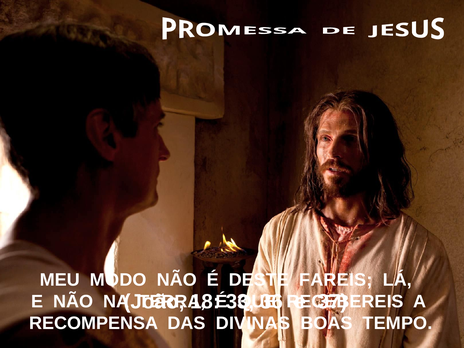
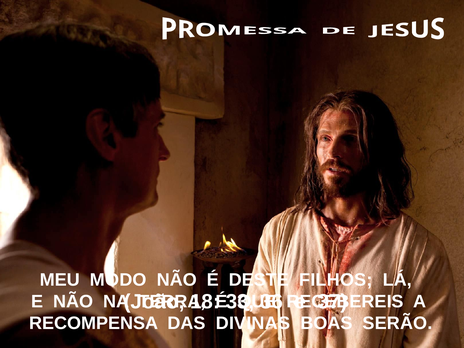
FAREIS: FAREIS -> FILHOS
TEMPO: TEMPO -> SERÃO
